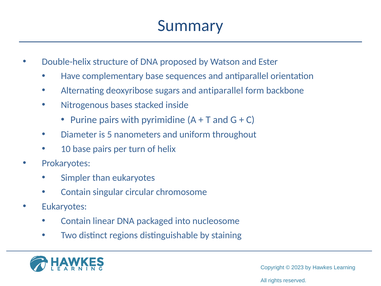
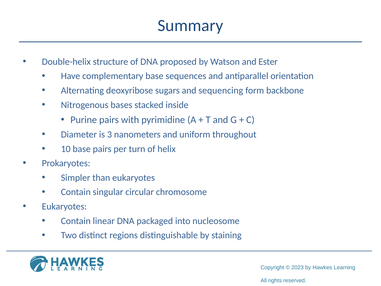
sugars and antiparallel: antiparallel -> sequencing
5: 5 -> 3
